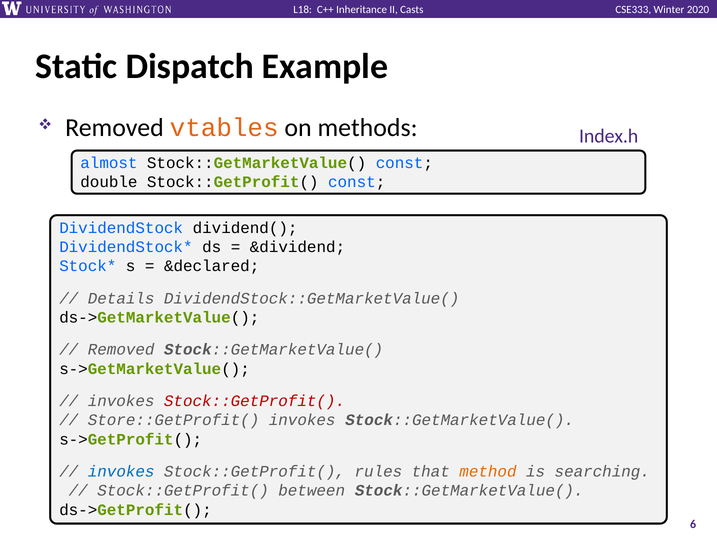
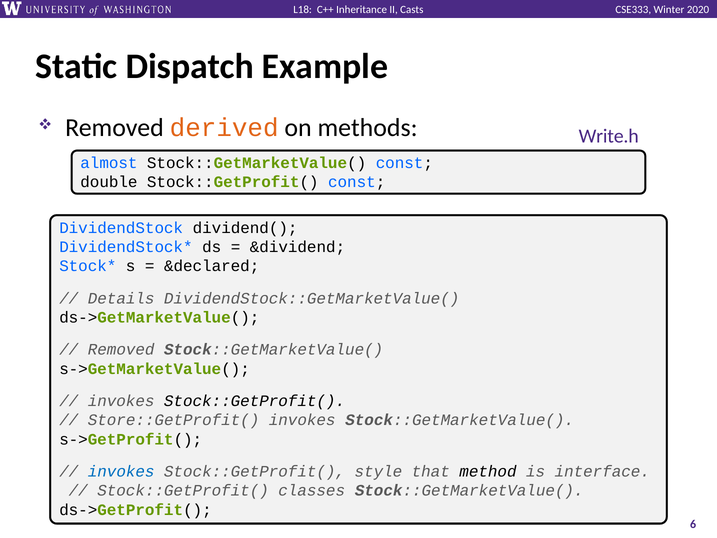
vtables: vtables -> derived
Index.h: Index.h -> Write.h
Stock::GetProfit( at (255, 401) colour: red -> black
rules: rules -> style
method colour: orange -> black
searching: searching -> interface
between: between -> classes
